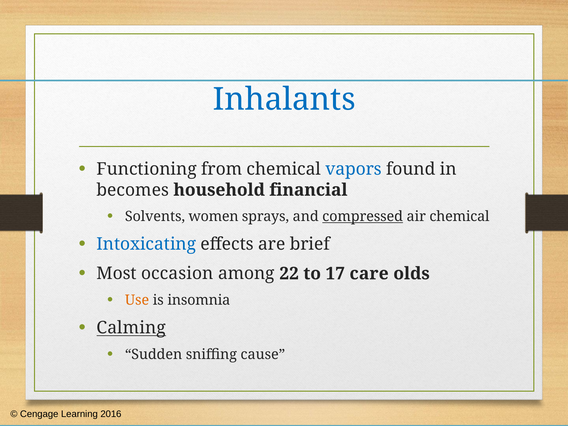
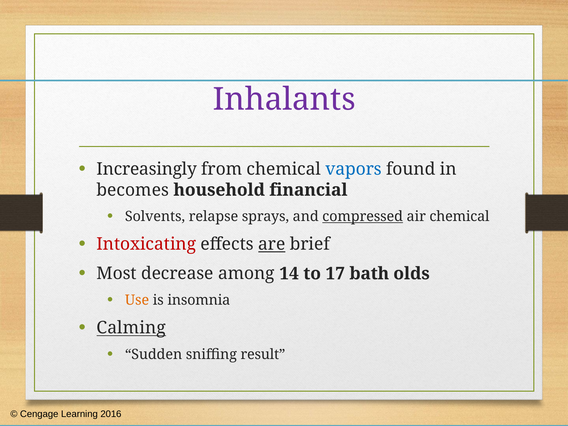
Inhalants colour: blue -> purple
Functioning: Functioning -> Increasingly
women: women -> relapse
Intoxicating colour: blue -> red
are underline: none -> present
occasion: occasion -> decrease
22: 22 -> 14
care: care -> bath
cause: cause -> result
